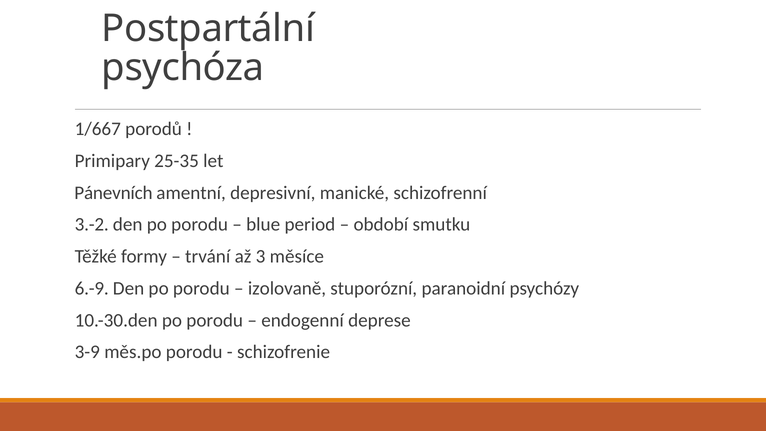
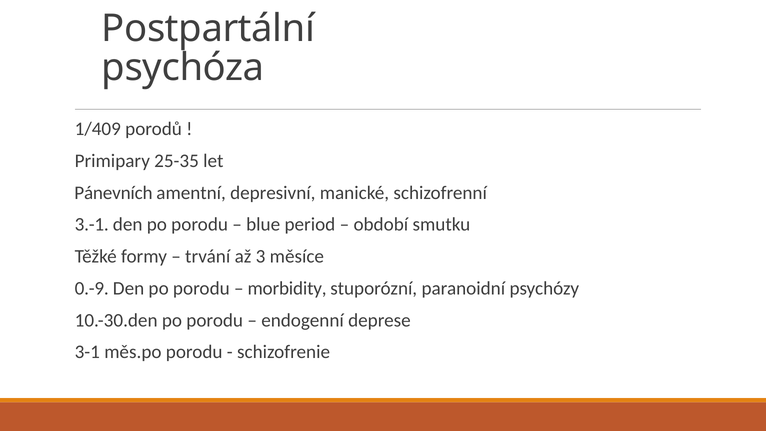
1/667: 1/667 -> 1/409
3.-2: 3.-2 -> 3.-1
6.-9: 6.-9 -> 0.-9
izolovaně: izolovaně -> morbidity
3-9: 3-9 -> 3-1
